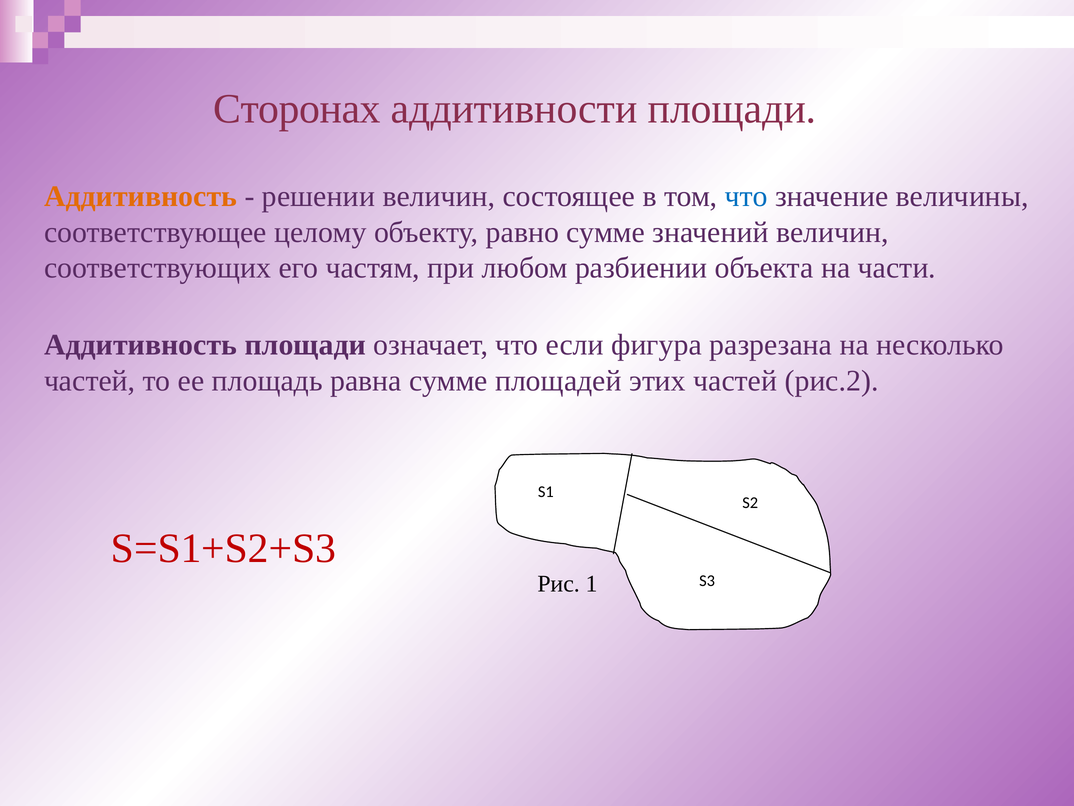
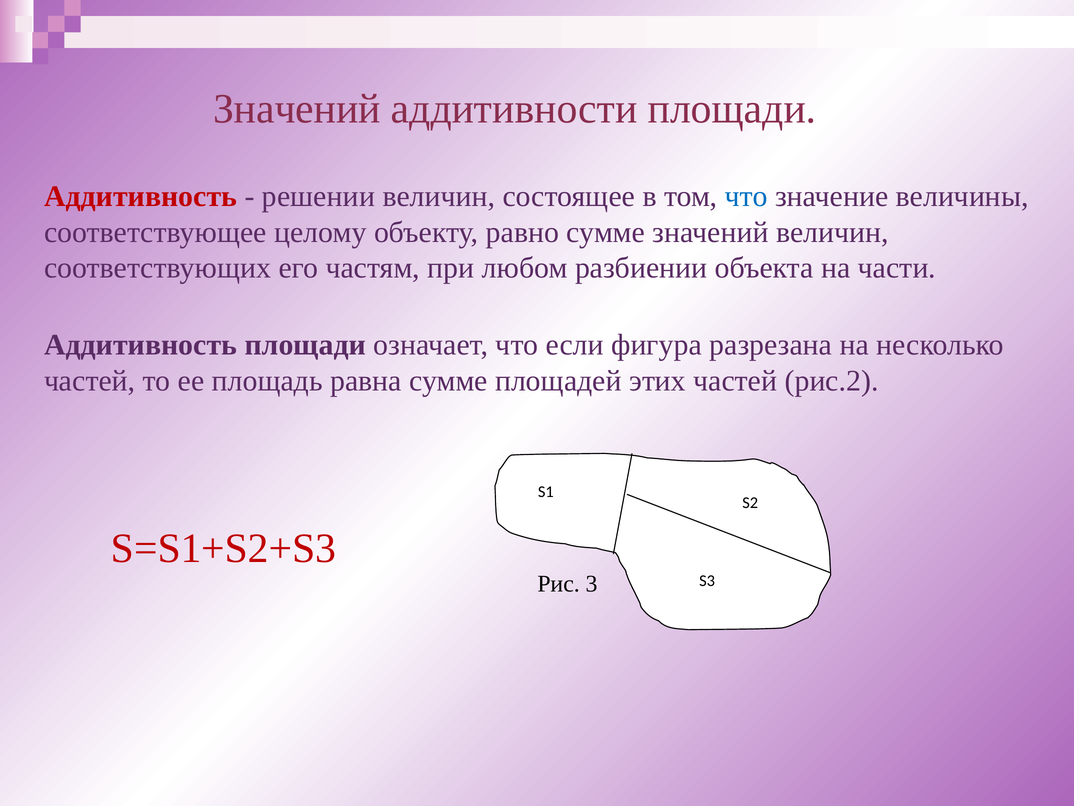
Сторонах at (297, 109): Сторонах -> Значений
Аддитивность at (141, 196) colour: orange -> red
1: 1 -> 3
